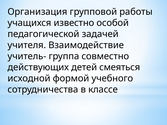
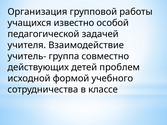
смеяться: смеяться -> проблем
